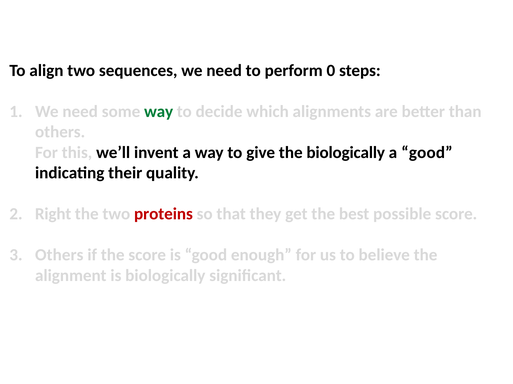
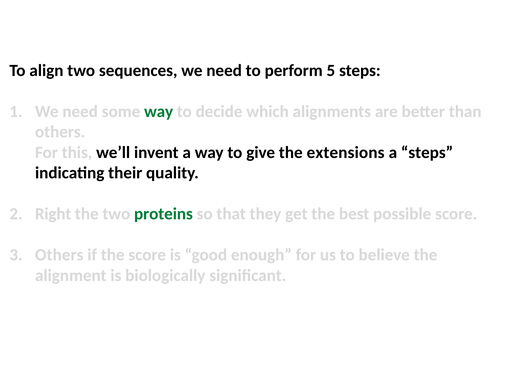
0: 0 -> 5
the biologically: biologically -> extensions
a good: good -> steps
proteins colour: red -> green
